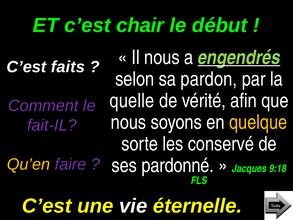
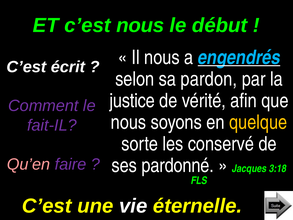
c’est chair: chair -> nous
engendrés colour: light green -> light blue
faits: faits -> écrit
quelle: quelle -> justice
Qu’en colour: yellow -> pink
9:18: 9:18 -> 3:18
